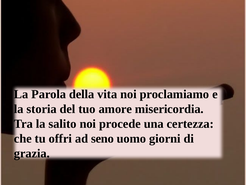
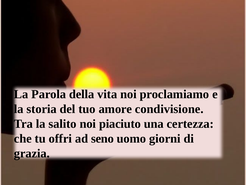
misericordia: misericordia -> condivisione
procede: procede -> piaciuto
